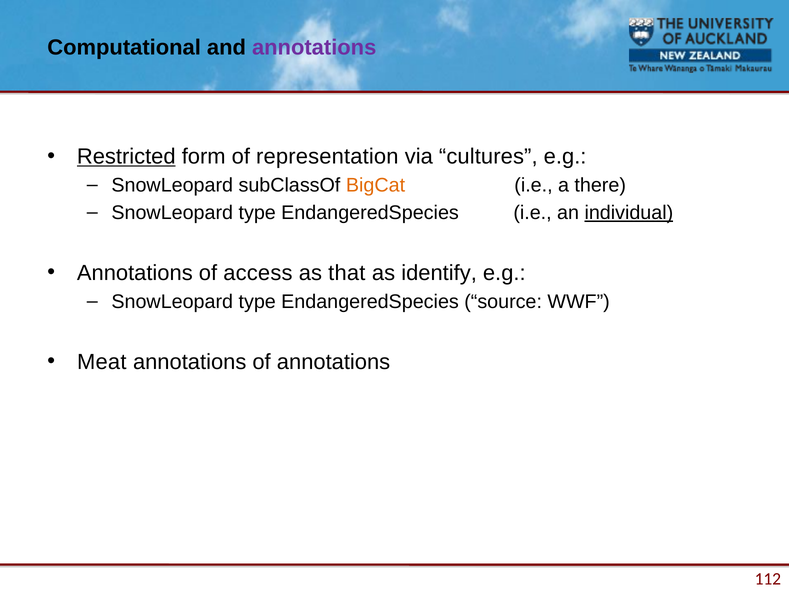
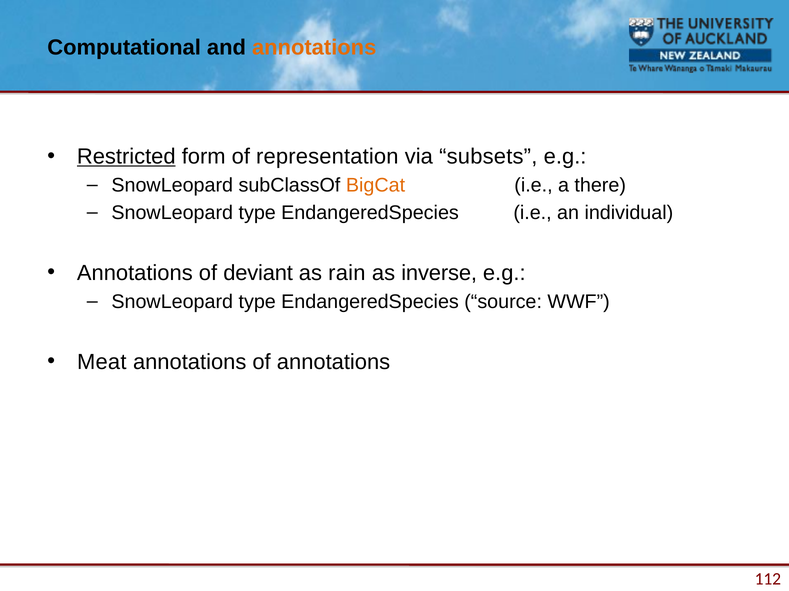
annotations at (314, 48) colour: purple -> orange
cultures: cultures -> subsets
individual underline: present -> none
access: access -> deviant
that: that -> rain
identify: identify -> inverse
